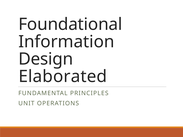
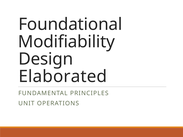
Information: Information -> Modifiability
